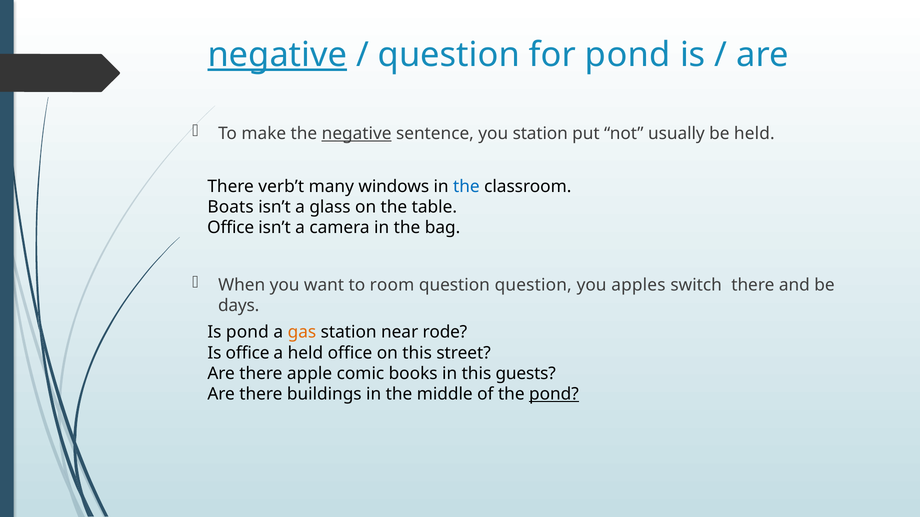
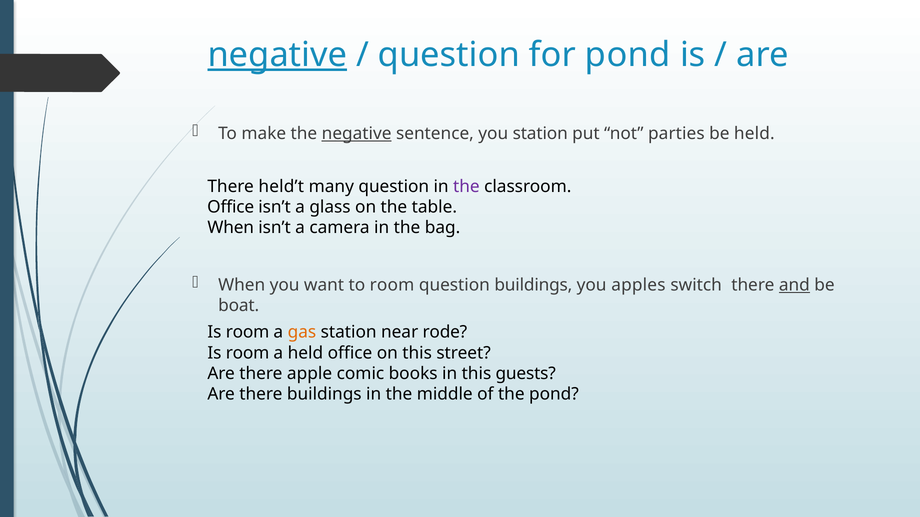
usually: usually -> parties
verb’t: verb’t -> held’t
many windows: windows -> question
the at (466, 187) colour: blue -> purple
Boats at (231, 207): Boats -> Office
Office at (231, 228): Office -> When
question question: question -> buildings
and underline: none -> present
days: days -> boat
pond at (247, 333): pond -> room
office at (248, 353): office -> room
pond at (554, 395) underline: present -> none
